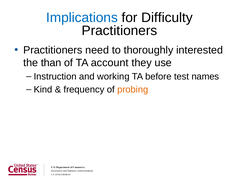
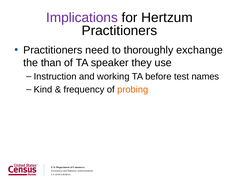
Implications colour: blue -> purple
Difficulty: Difficulty -> Hertzum
interested: interested -> exchange
account: account -> speaker
